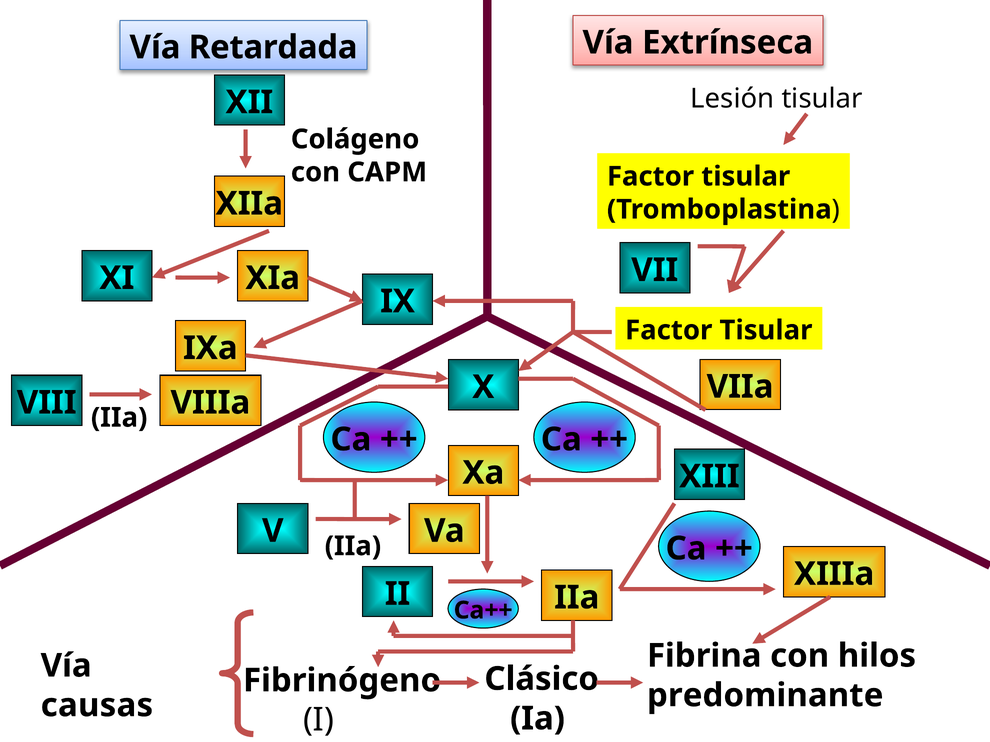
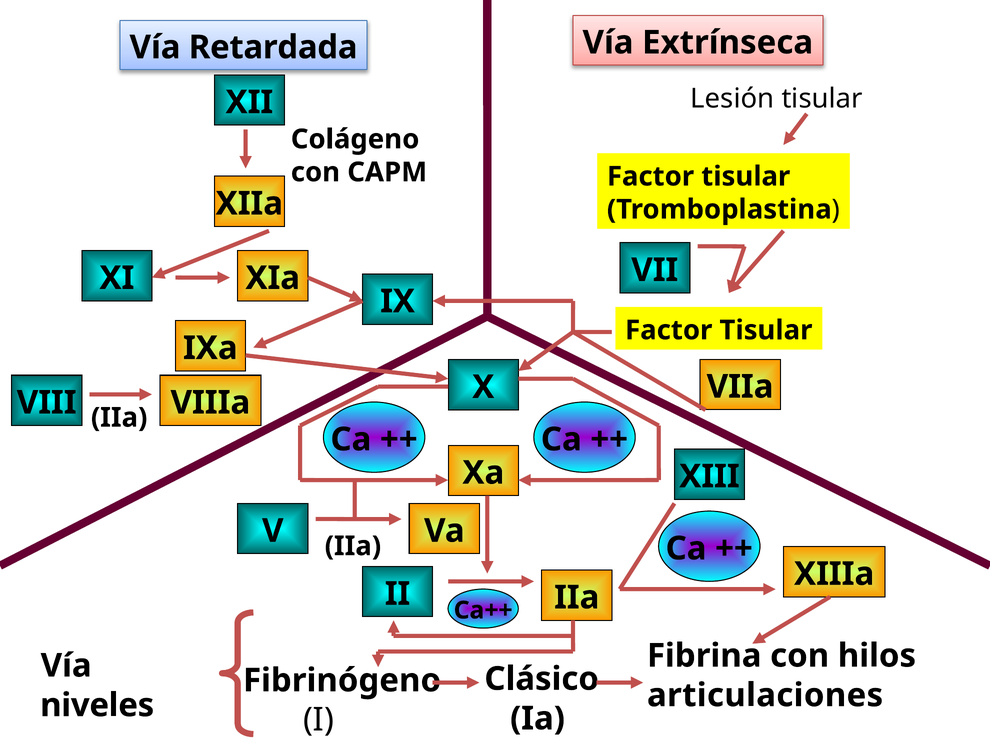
predominante: predominante -> articulaciones
causas: causas -> niveles
